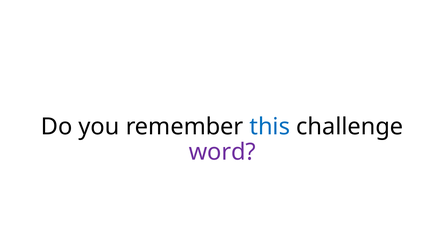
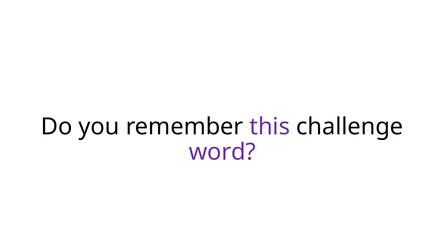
this colour: blue -> purple
